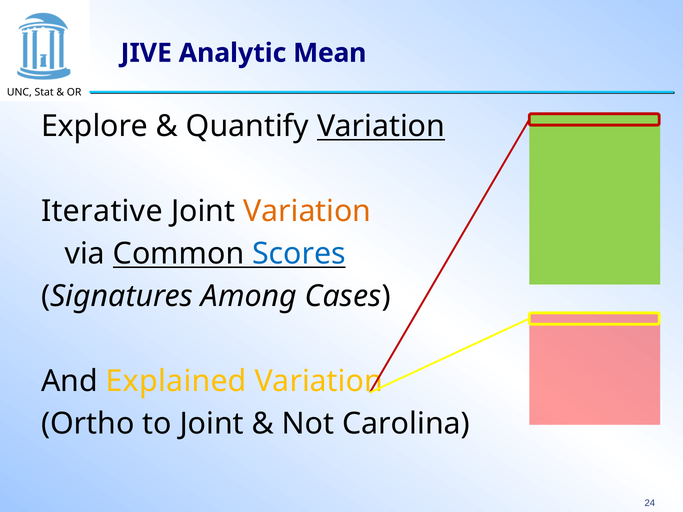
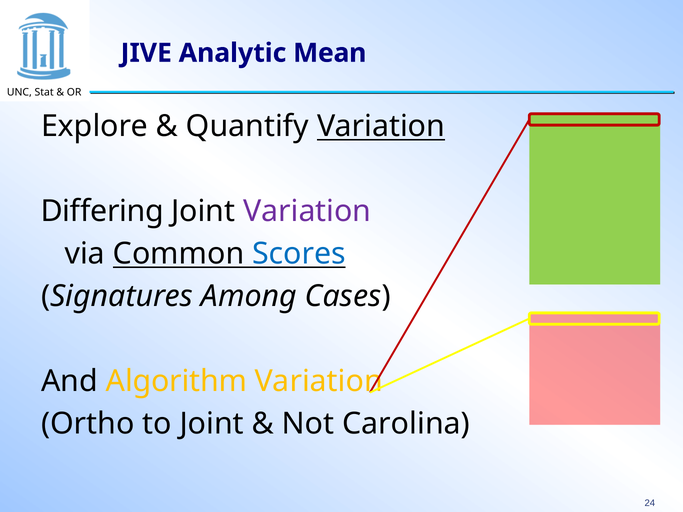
Iterative: Iterative -> Differing
Variation at (307, 211) colour: orange -> purple
Explained: Explained -> Algorithm
